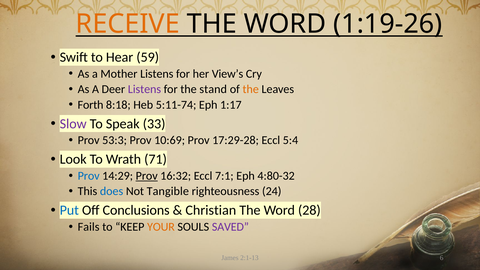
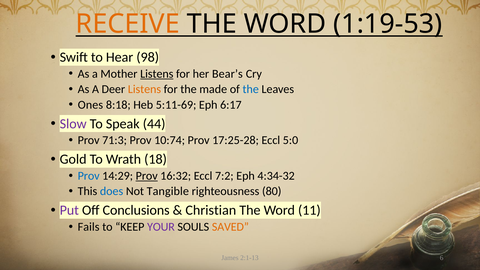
1:19-26: 1:19-26 -> 1:19-53
59: 59 -> 98
Listens at (157, 74) underline: none -> present
View’s: View’s -> Bear’s
Listens at (144, 89) colour: purple -> orange
stand: stand -> made
the at (251, 89) colour: orange -> blue
Forth: Forth -> Ones
5:11-74: 5:11-74 -> 5:11-69
1:17: 1:17 -> 6:17
33: 33 -> 44
53:3: 53:3 -> 71:3
10:69: 10:69 -> 10:74
17:29-28: 17:29-28 -> 17:25-28
5:4: 5:4 -> 5:0
Look: Look -> Gold
71: 71 -> 18
7:1: 7:1 -> 7:2
4:80-32: 4:80-32 -> 4:34-32
24: 24 -> 80
Put colour: blue -> purple
28: 28 -> 11
YOUR colour: orange -> purple
SAVED colour: purple -> orange
